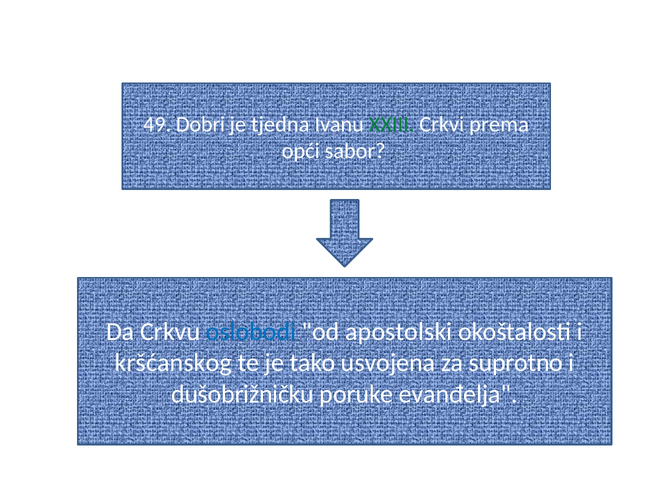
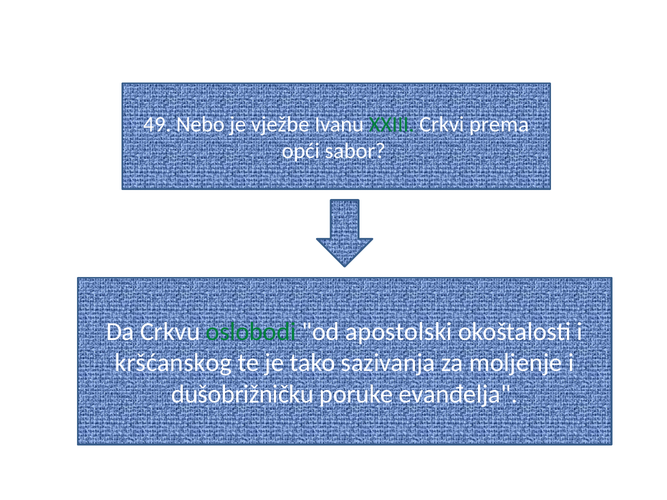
Dobri: Dobri -> Nebo
tjedna: tjedna -> vježbe
oslobodi colour: blue -> green
usvojena: usvojena -> sazivanja
suprotno: suprotno -> moljenje
